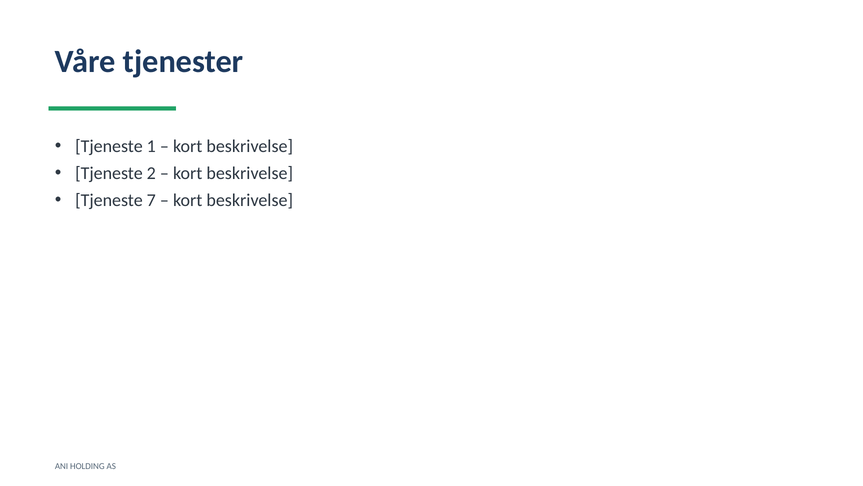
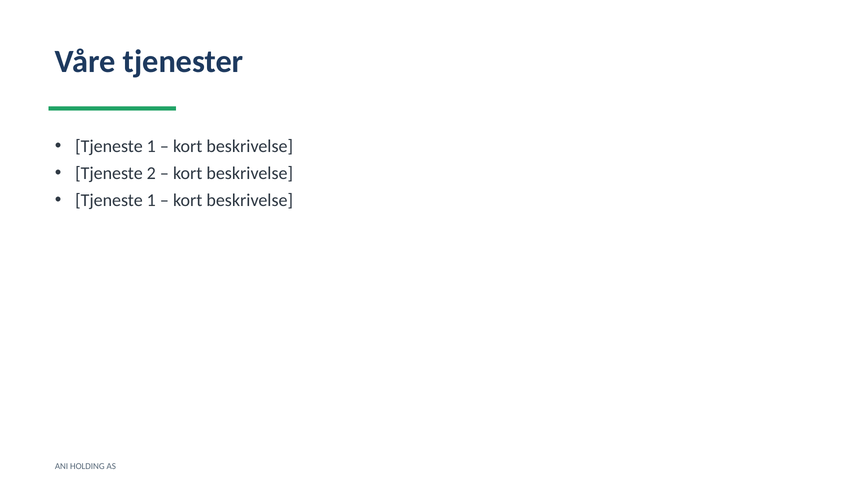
7 at (151, 200): 7 -> 1
